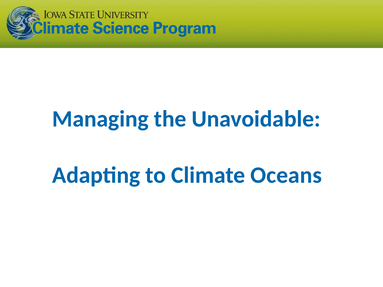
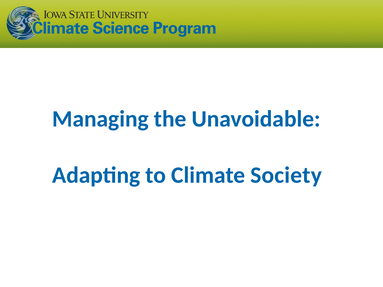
Oceans: Oceans -> Society
